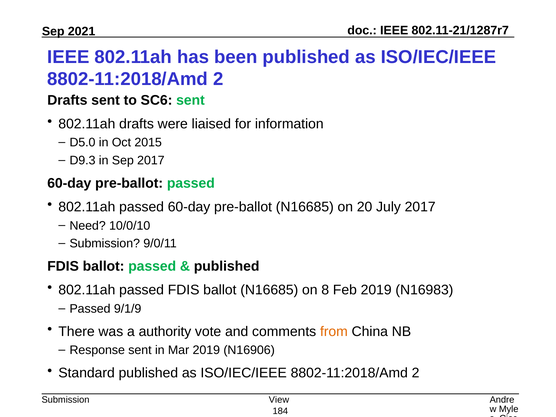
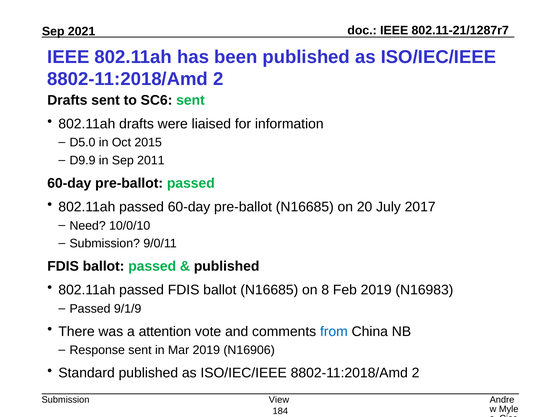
D9.3: D9.3 -> D9.9
Sep 2017: 2017 -> 2011
authority: authority -> attention
from colour: orange -> blue
